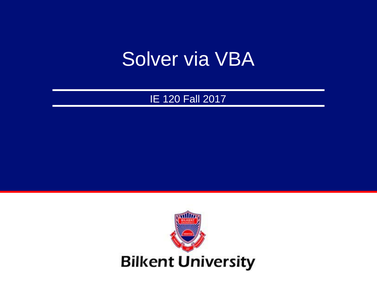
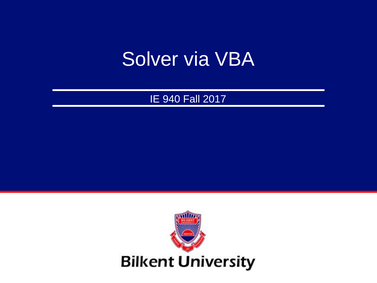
120: 120 -> 940
